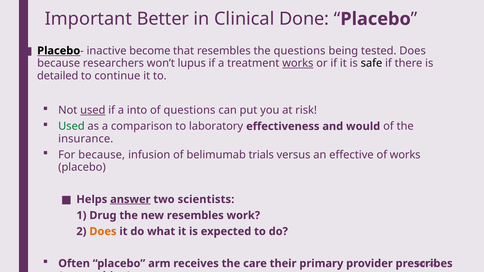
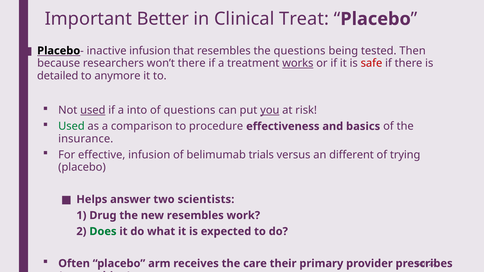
Done: Done -> Treat
inactive become: become -> infusion
tested Does: Does -> Then
won’t lupus: lupus -> there
safe colour: black -> red
continue: continue -> anymore
you underline: none -> present
laboratory: laboratory -> procedure
would: would -> basics
For because: because -> effective
effective: effective -> different
of works: works -> trying
answer underline: present -> none
Does at (103, 232) colour: orange -> green
